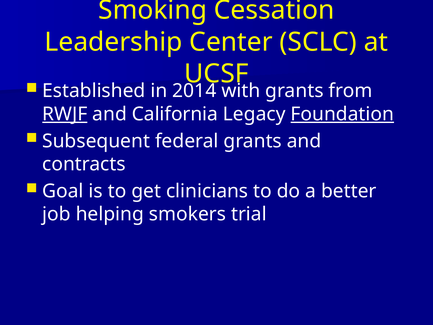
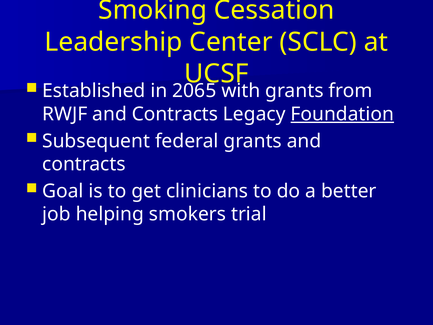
2014: 2014 -> 2065
RWJF underline: present -> none
California at (175, 114): California -> Contracts
